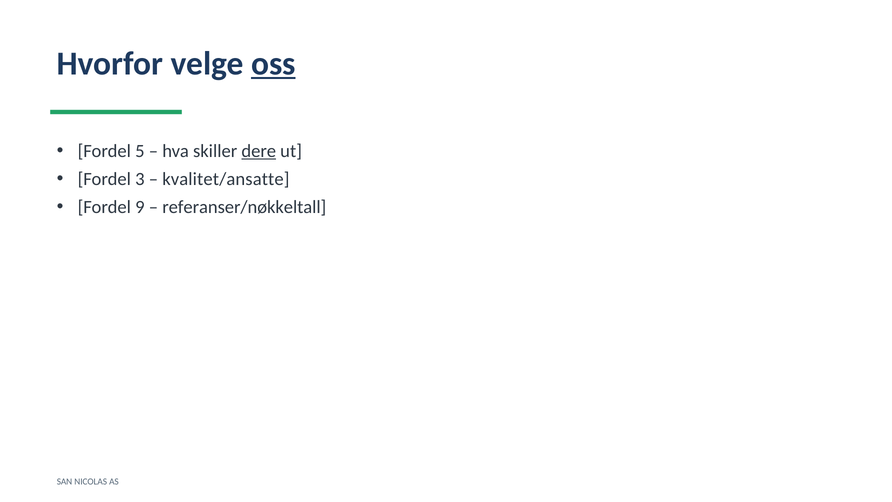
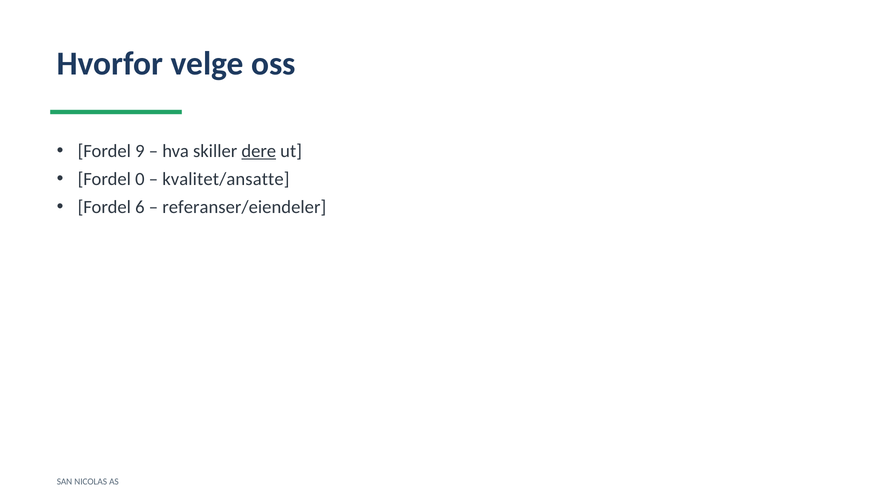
oss underline: present -> none
5: 5 -> 9
3: 3 -> 0
9: 9 -> 6
referanser/nøkkeltall: referanser/nøkkeltall -> referanser/eiendeler
